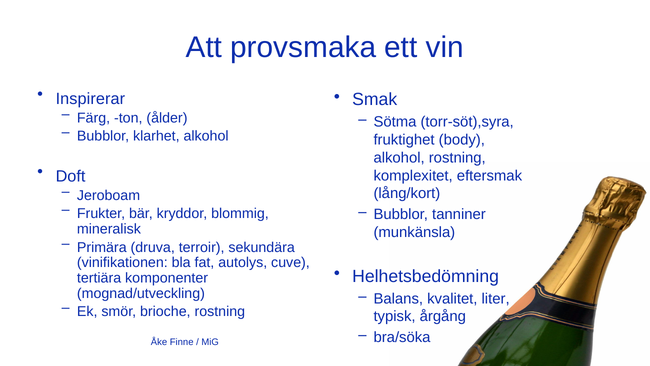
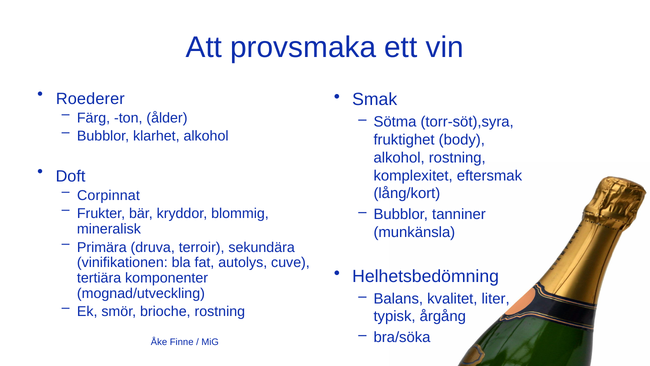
Inspirerar: Inspirerar -> Roederer
Jeroboam: Jeroboam -> Corpinnat
